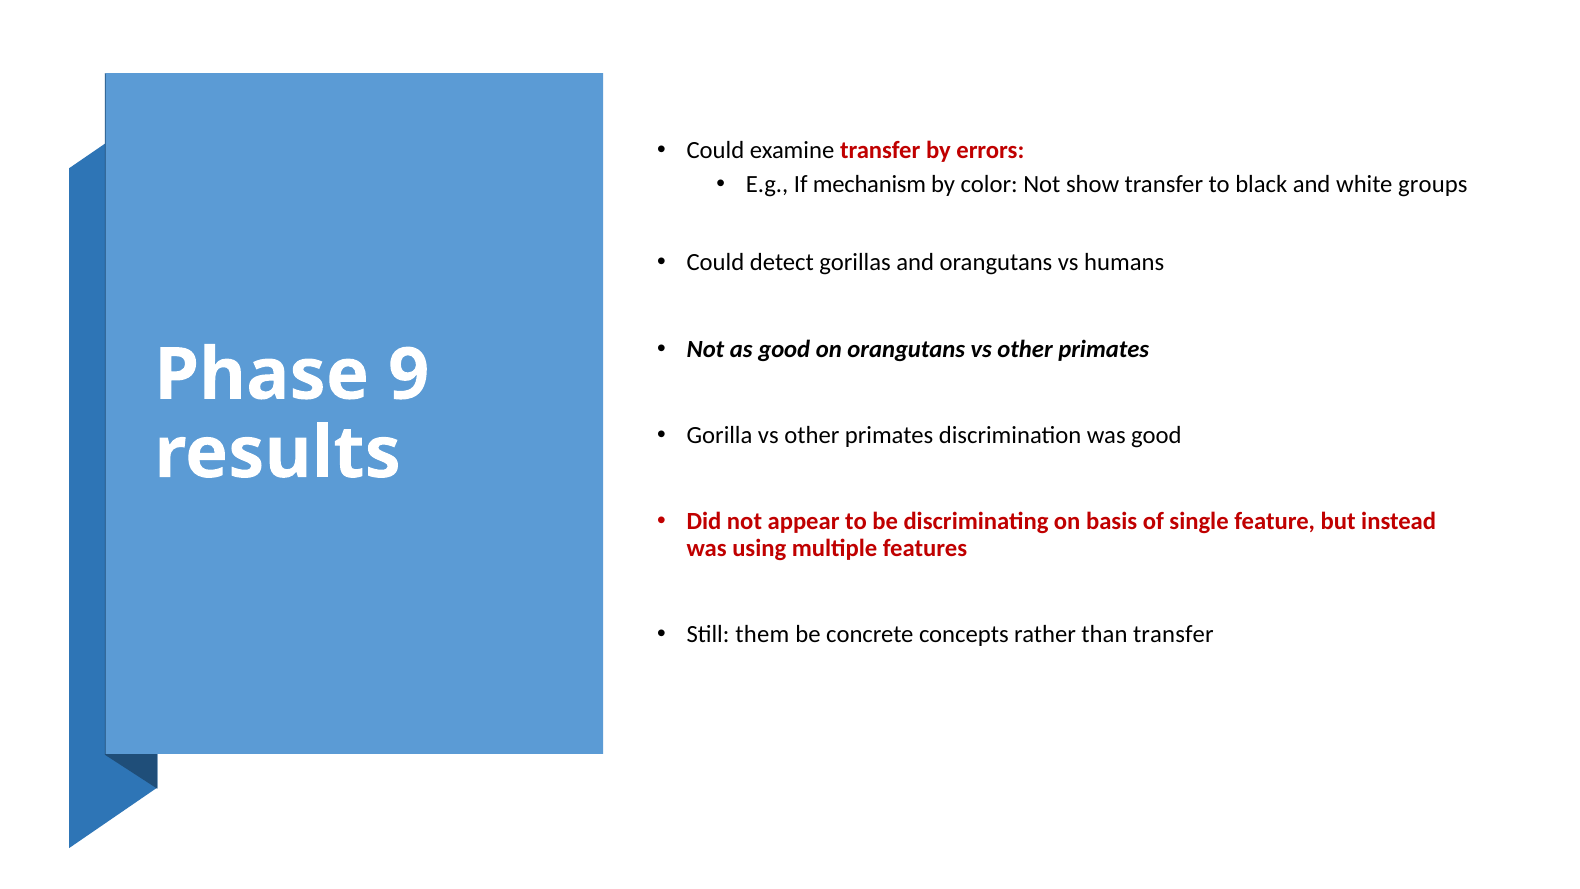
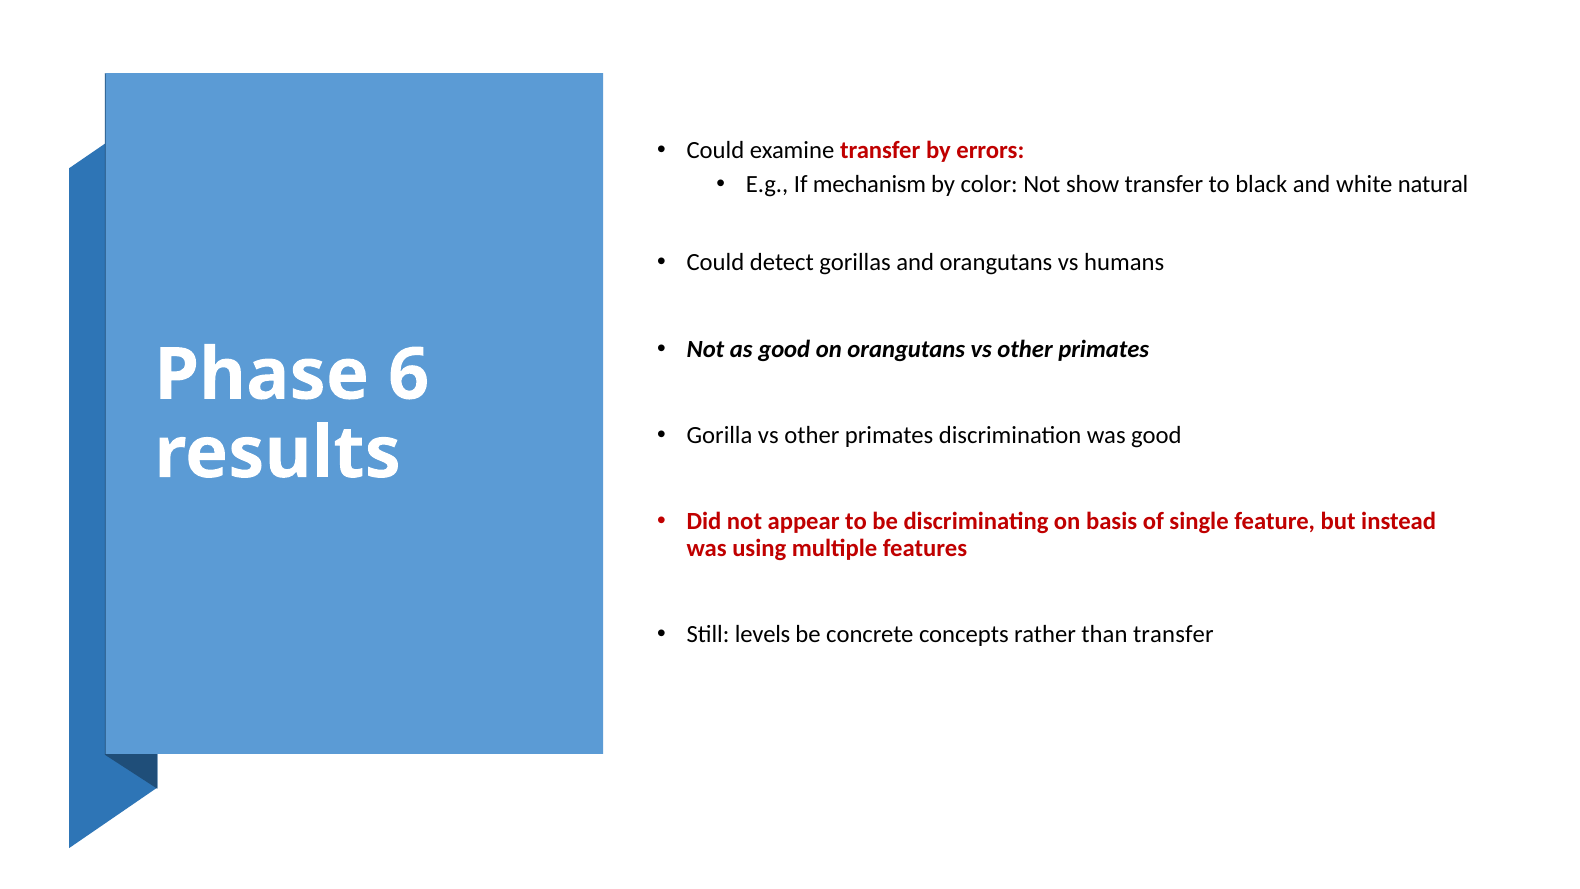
groups: groups -> natural
9: 9 -> 6
them: them -> levels
